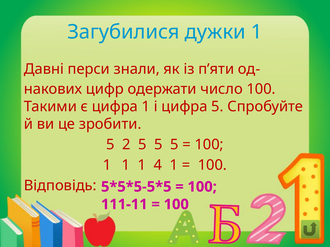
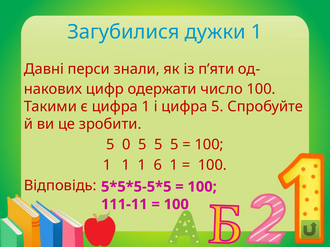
2: 2 -> 0
4: 4 -> 6
